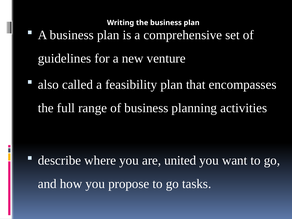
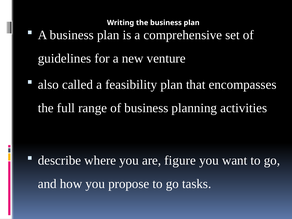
united: united -> figure
